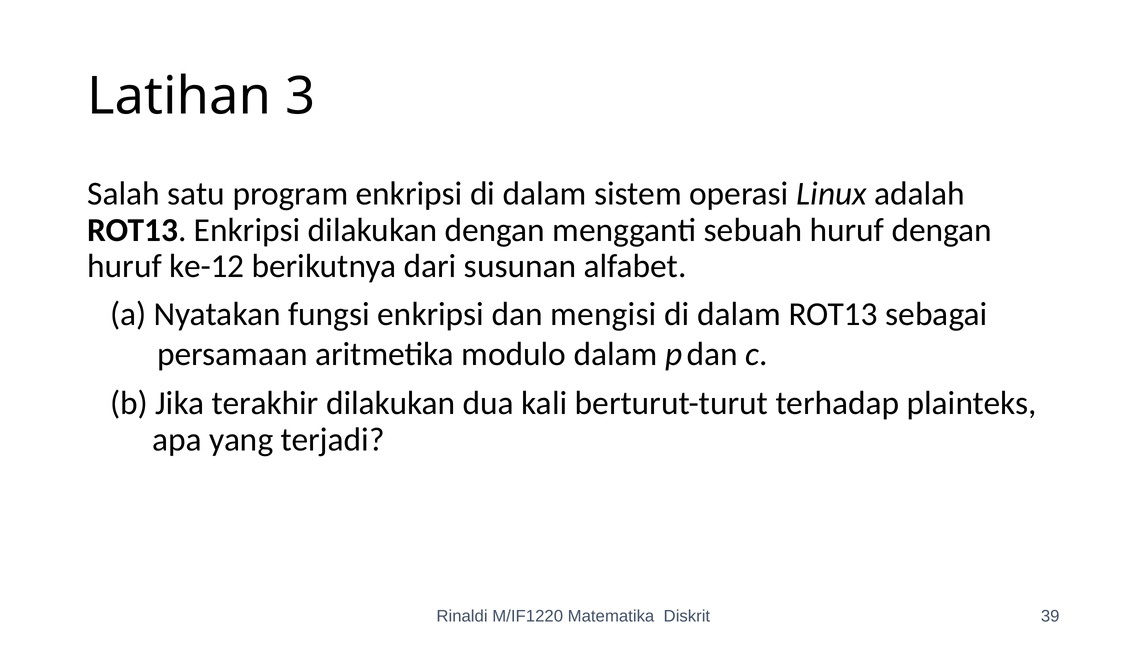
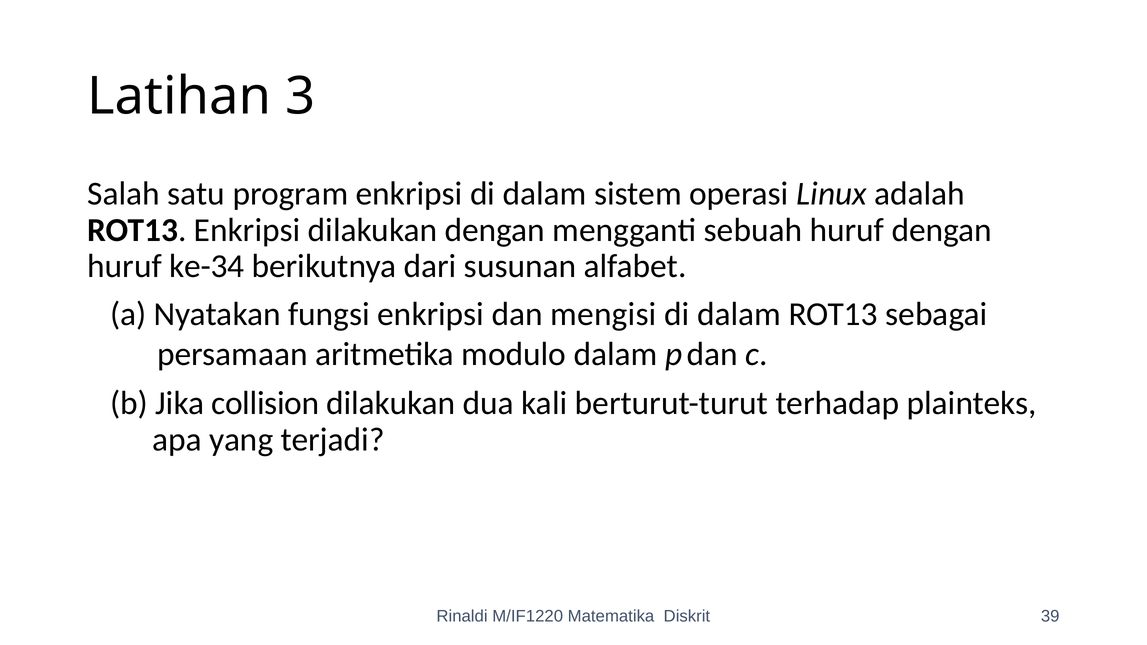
ke-12: ke-12 -> ke-34
terakhir: terakhir -> collision
